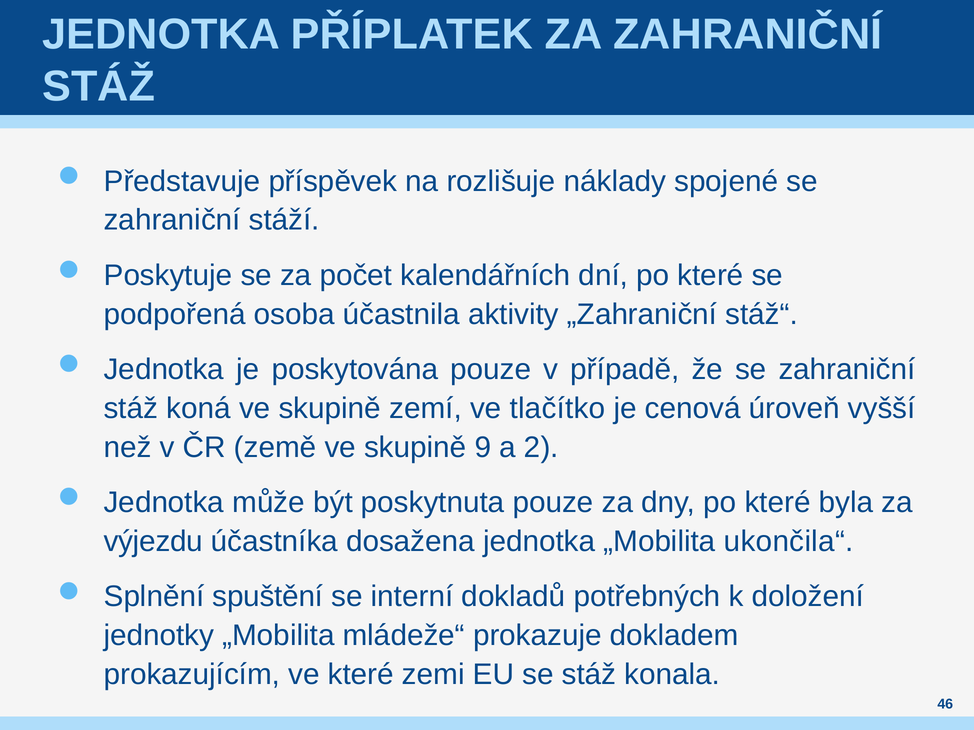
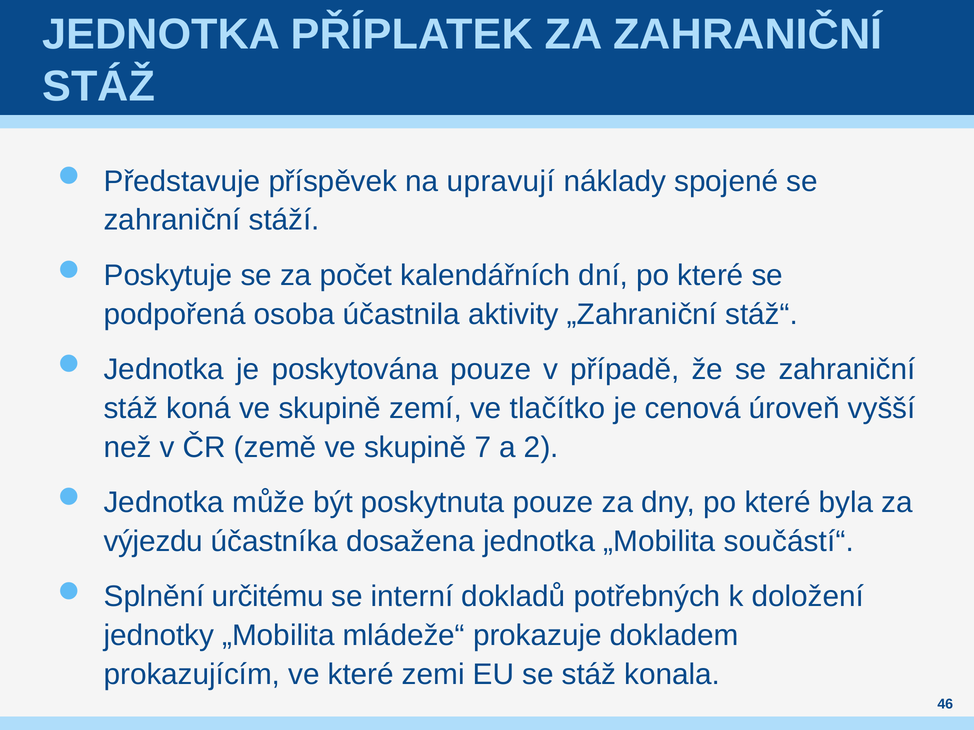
rozlišuje: rozlišuje -> upravují
9: 9 -> 7
ukončila“: ukončila“ -> součástí“
spuštění: spuštění -> určitému
